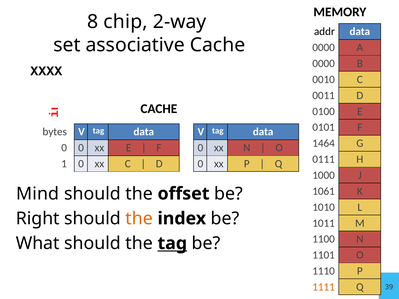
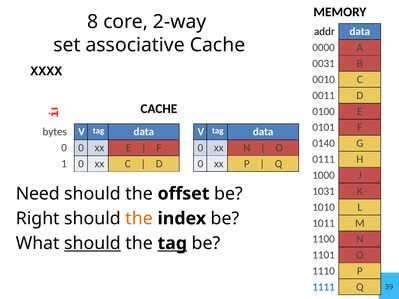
chip: chip -> core
0000 at (324, 64): 0000 -> 0031
1464: 1464 -> 0140
1061: 1061 -> 1031
Mind: Mind -> Need
should at (93, 244) underline: none -> present
1111 colour: orange -> blue
